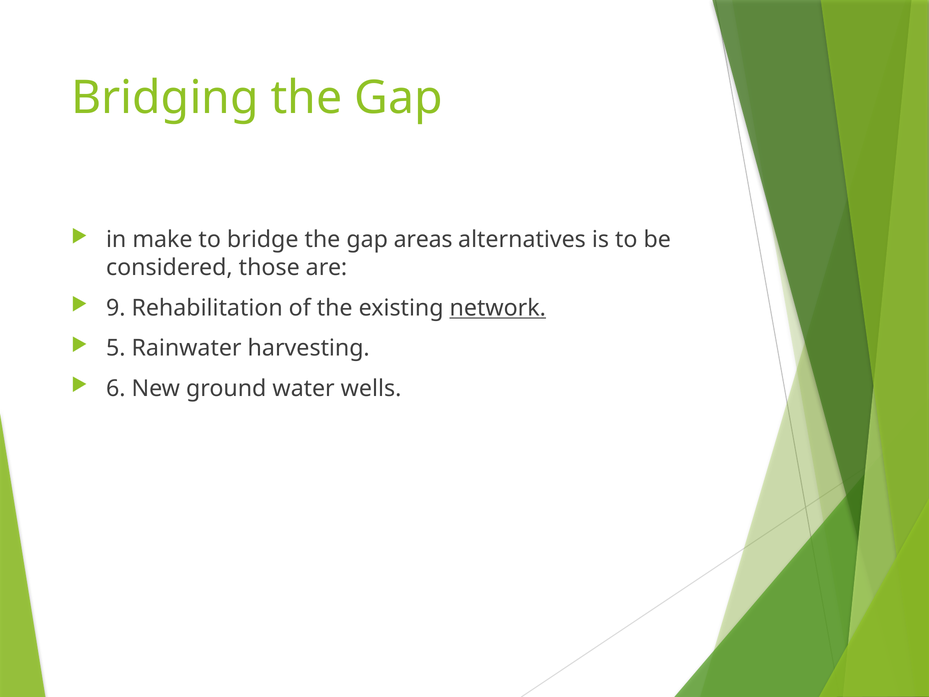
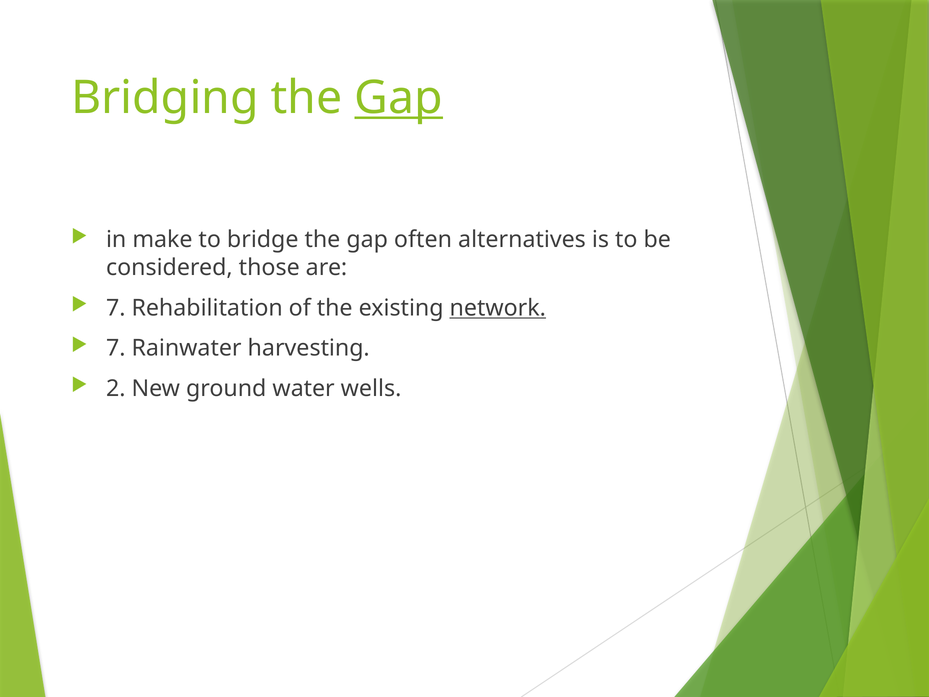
Gap at (399, 98) underline: none -> present
areas: areas -> often
9 at (116, 308): 9 -> 7
5 at (116, 348): 5 -> 7
6: 6 -> 2
